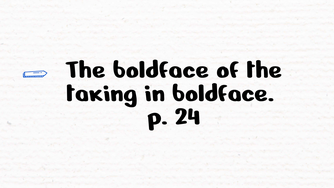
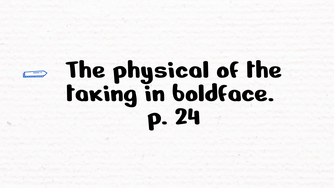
The boldface: boldface -> physical
